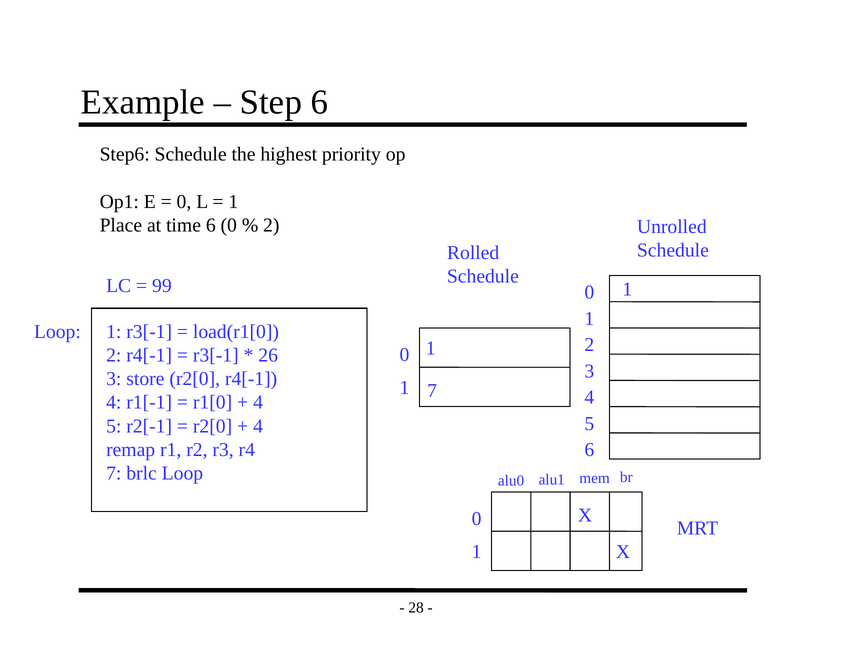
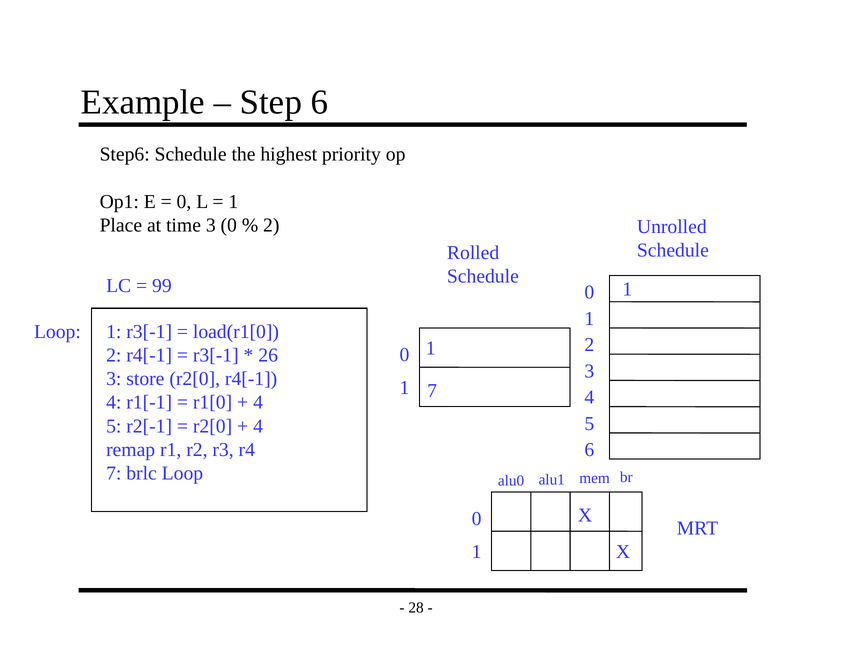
time 6: 6 -> 3
